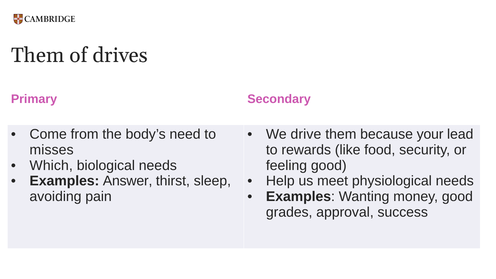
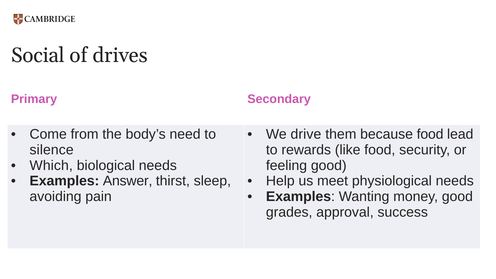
Them at (38, 56): Them -> Social
because your: your -> food
misses: misses -> silence
